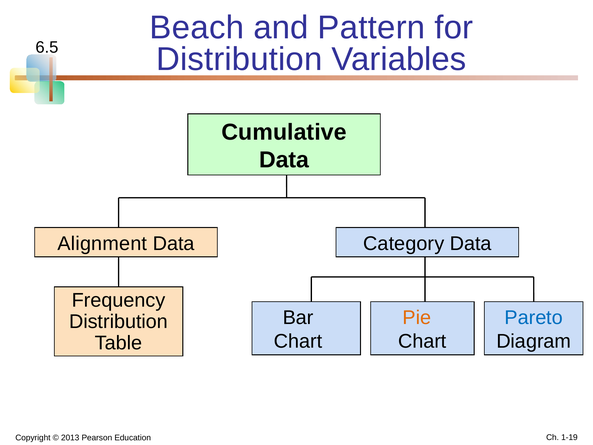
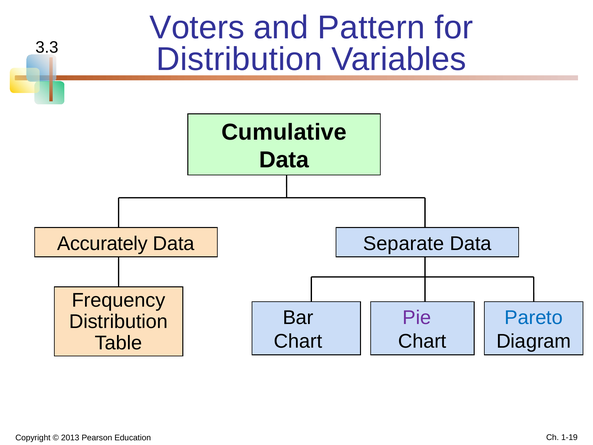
Beach: Beach -> Voters
6.5: 6.5 -> 3.3
Alignment: Alignment -> Accurately
Category: Category -> Separate
Pie colour: orange -> purple
